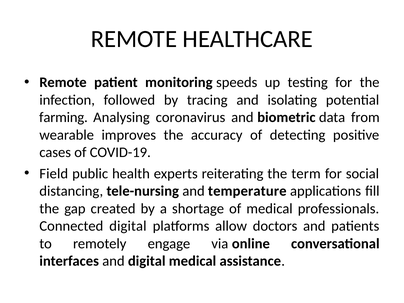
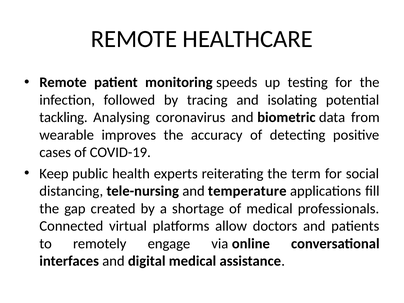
farming: farming -> tackling
Field: Field -> Keep
Connected digital: digital -> virtual
